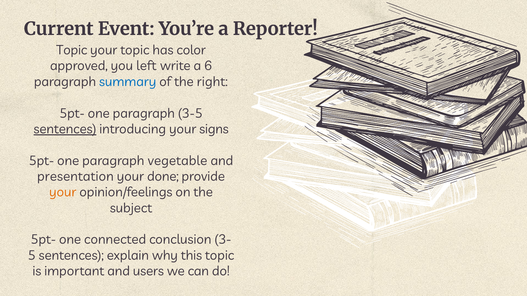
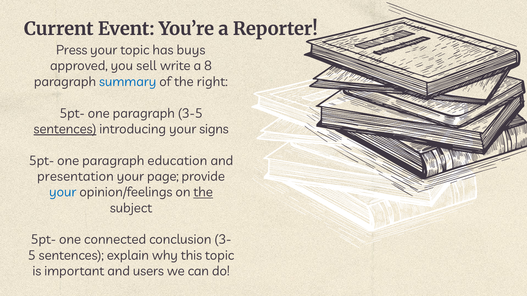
Topic at (72, 50): Topic -> Press
color: color -> buys
left: left -> sell
6: 6 -> 8
vegetable: vegetable -> education
done: done -> page
your at (63, 193) colour: orange -> blue
the at (203, 193) underline: none -> present
